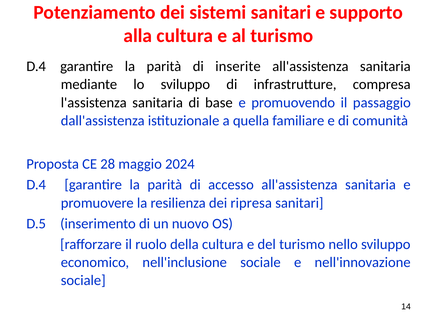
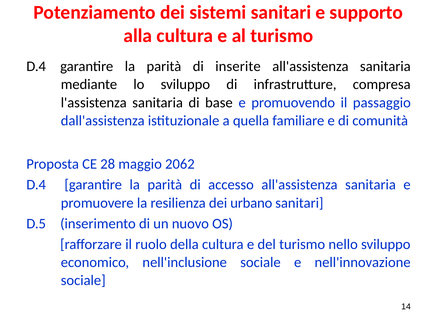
2024: 2024 -> 2062
ripresa: ripresa -> urbano
